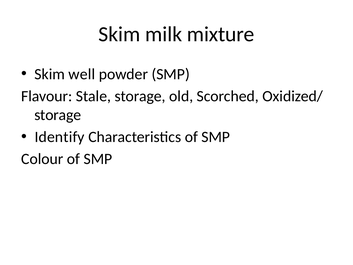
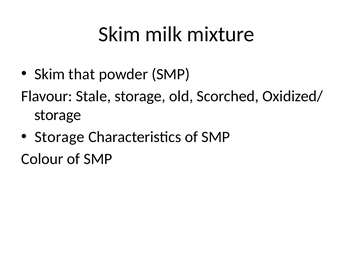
well: well -> that
Identify at (60, 137): Identify -> Storage
